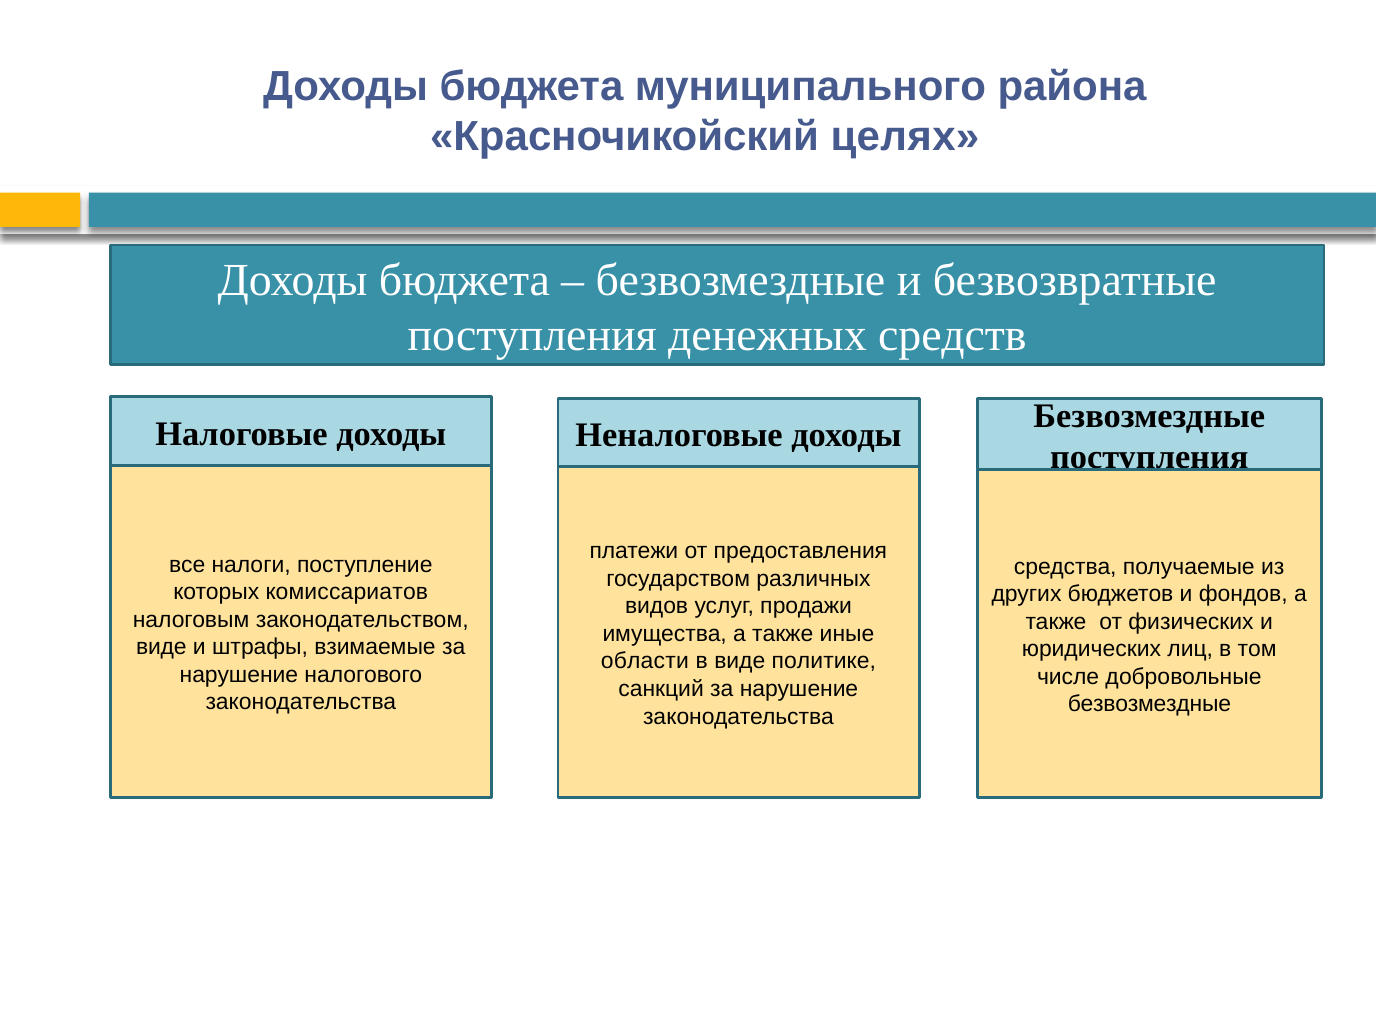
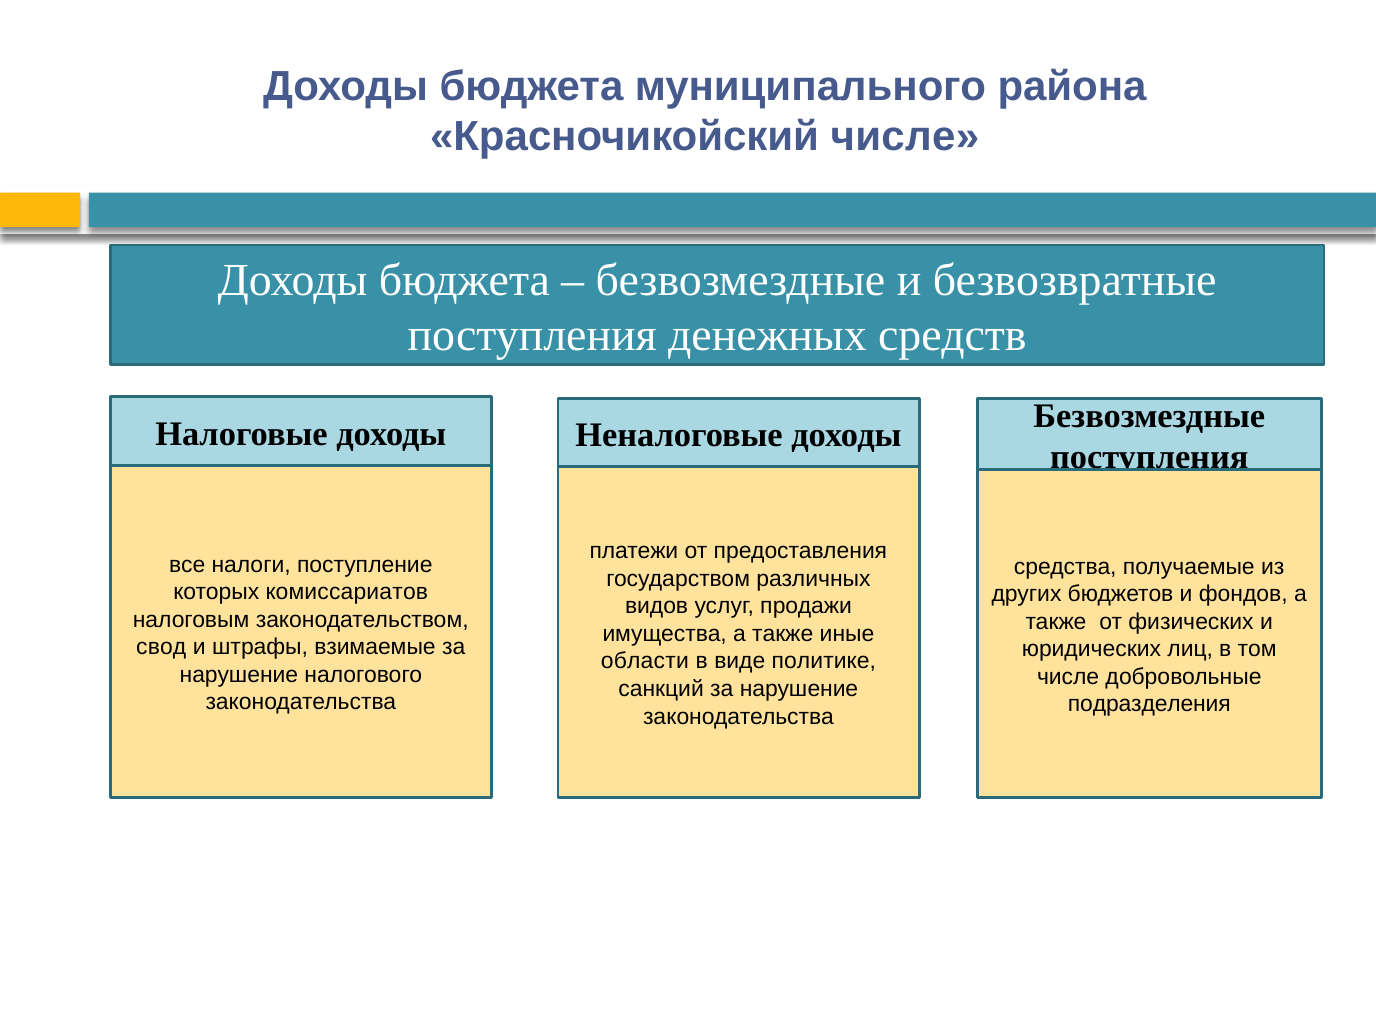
Красночикойский целях: целях -> числе
виде at (161, 647): виде -> свод
безвозмездные at (1149, 704): безвозмездные -> подразделения
